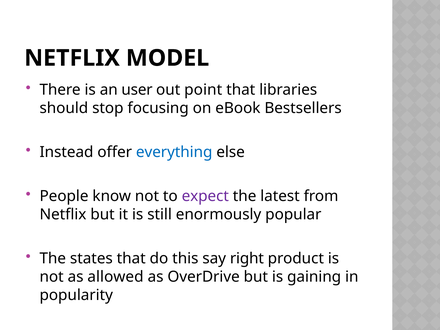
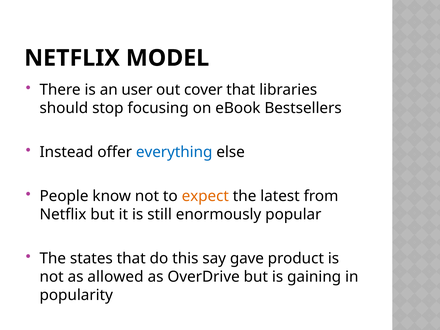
point: point -> cover
expect colour: purple -> orange
right: right -> gave
